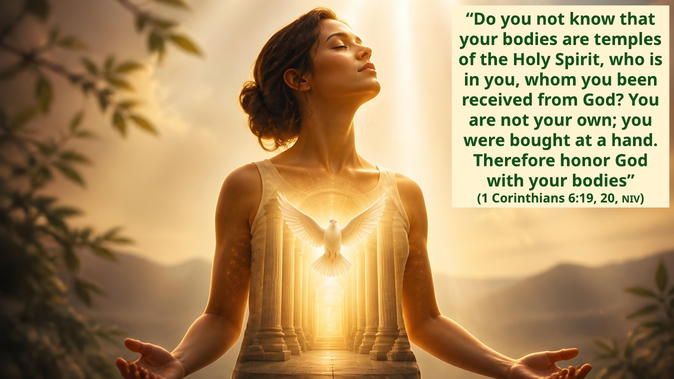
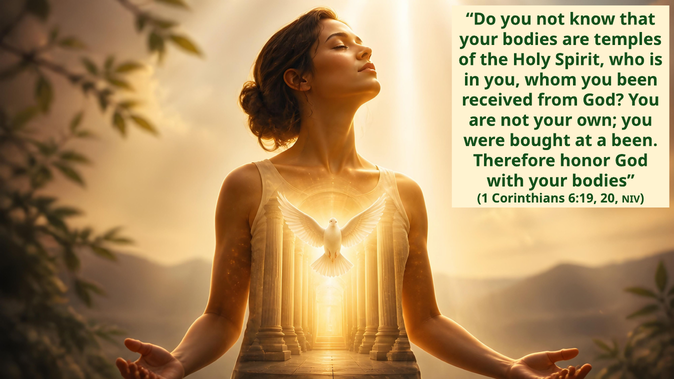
a hand: hand -> been
